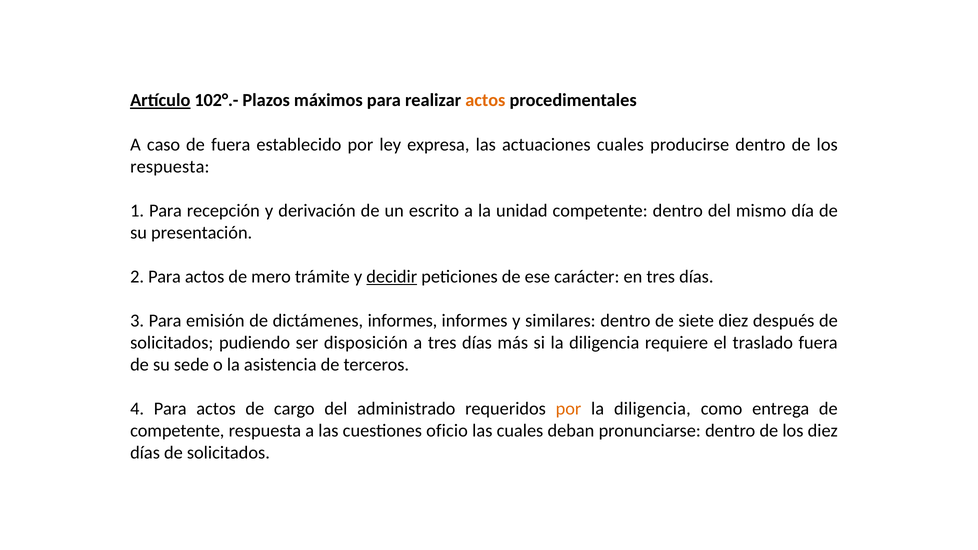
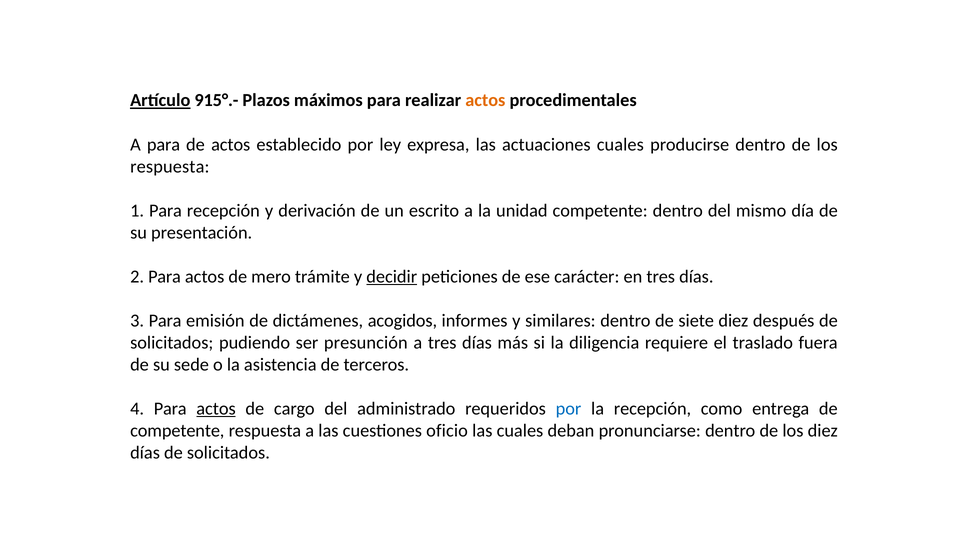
102°.-: 102°.- -> 915°.-
A caso: caso -> para
de fuera: fuera -> actos
dictámenes informes: informes -> acogidos
disposición: disposición -> presunción
actos at (216, 409) underline: none -> present
por at (569, 409) colour: orange -> blue
diligencia at (652, 409): diligencia -> recepción
